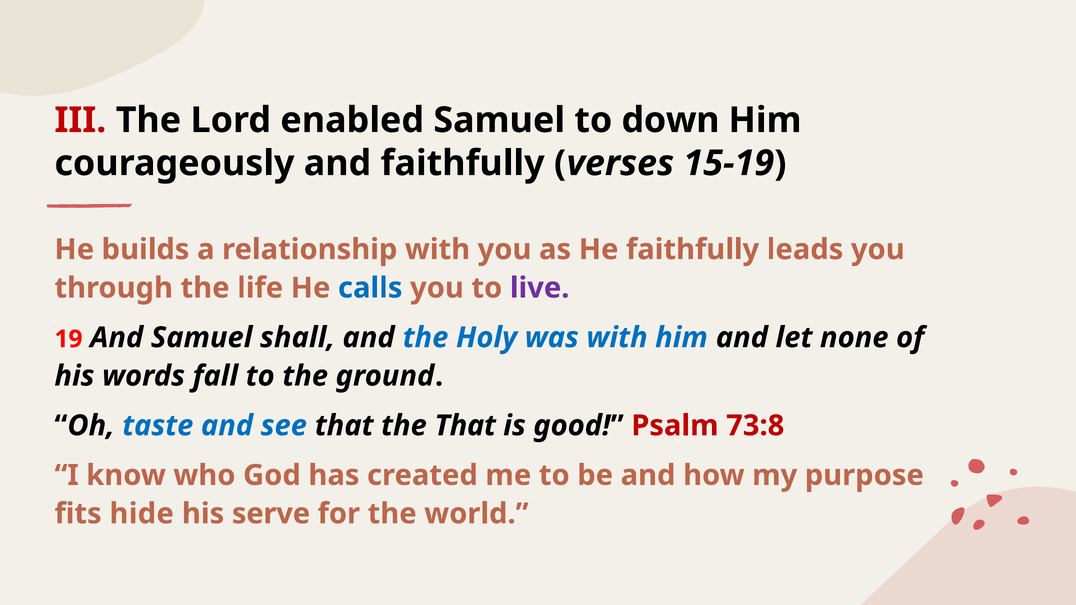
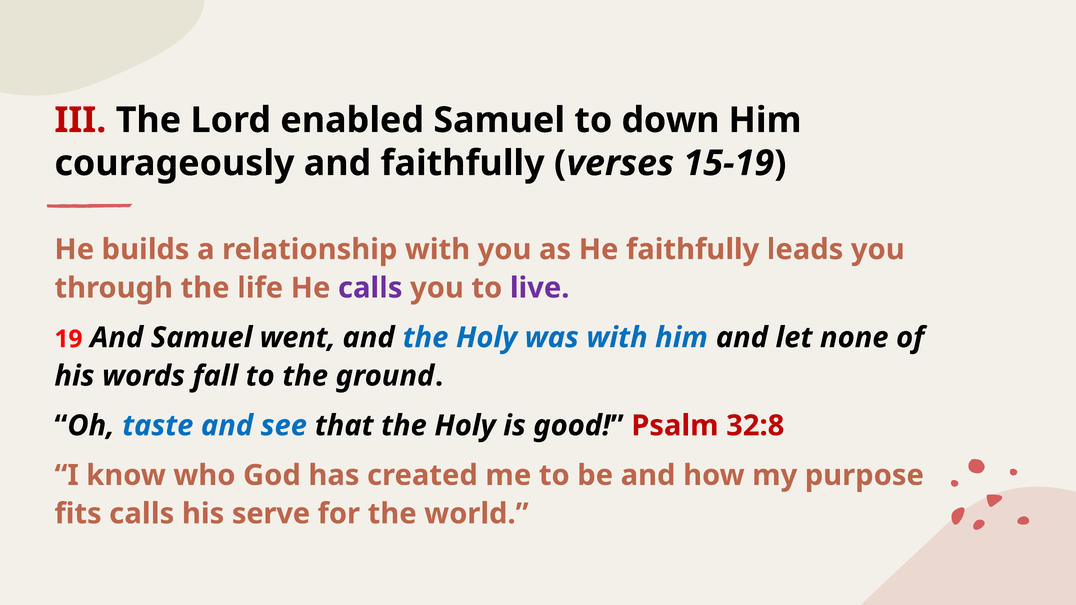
calls at (370, 288) colour: blue -> purple
shall: shall -> went
that the That: That -> Holy
73:8: 73:8 -> 32:8
fits hide: hide -> calls
